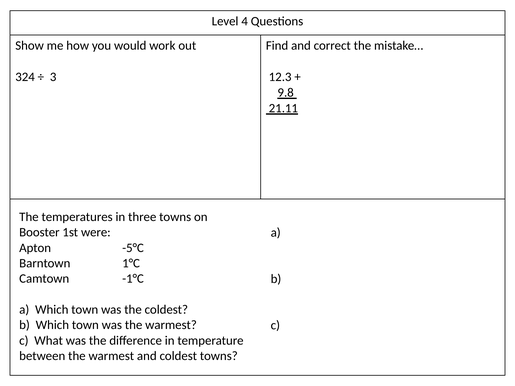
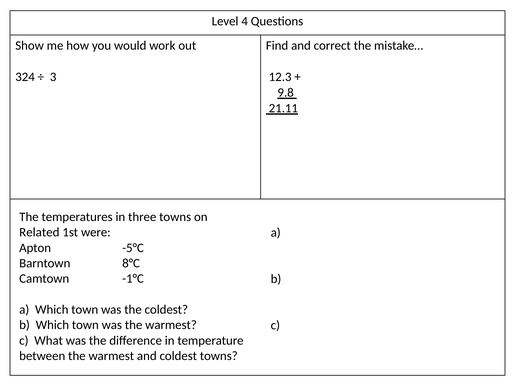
Booster: Booster -> Related
1°C: 1°C -> 8°C
